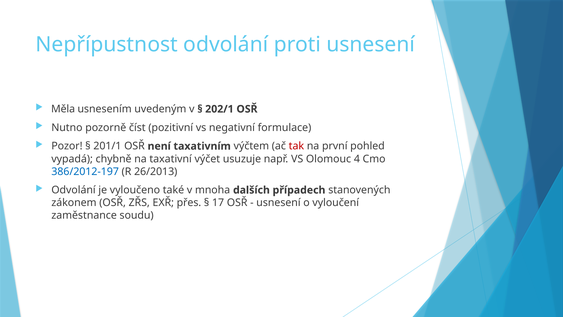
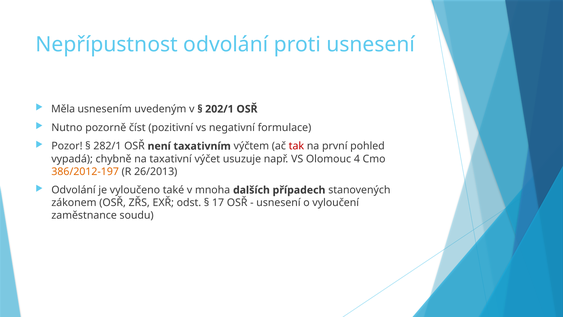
201/1: 201/1 -> 282/1
386/2012-197 colour: blue -> orange
přes: přes -> odst
